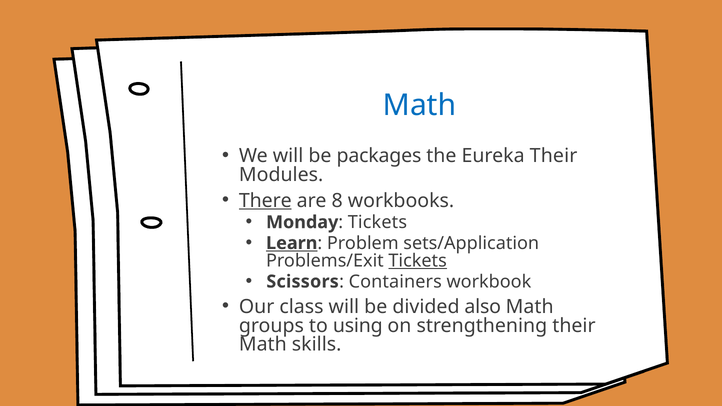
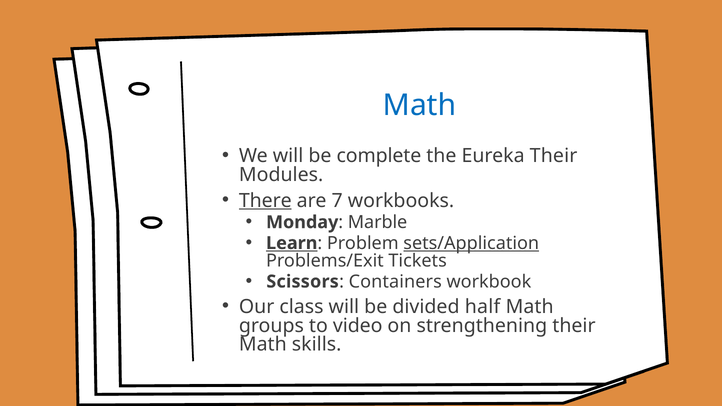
packages: packages -> complete
8: 8 -> 7
Tickets at (377, 222): Tickets -> Marble
sets/Application underline: none -> present
Tickets at (418, 261) underline: present -> none
also: also -> half
using: using -> video
